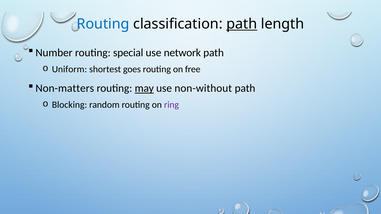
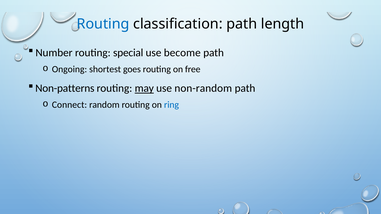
path at (242, 24) underline: present -> none
network: network -> become
Uniform: Uniform -> Ongoing
Non-matters: Non-matters -> Non-patterns
non-without: non-without -> non-random
Blocking: Blocking -> Connect
ring colour: purple -> blue
